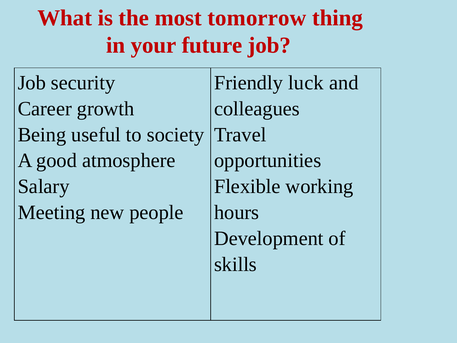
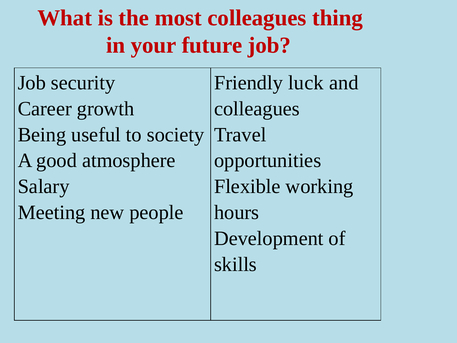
most tomorrow: tomorrow -> colleagues
